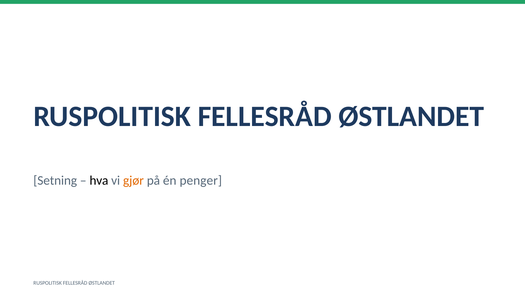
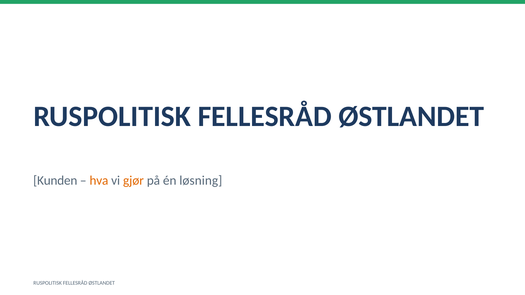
Setning: Setning -> Kunden
hva colour: black -> orange
penger: penger -> løsning
